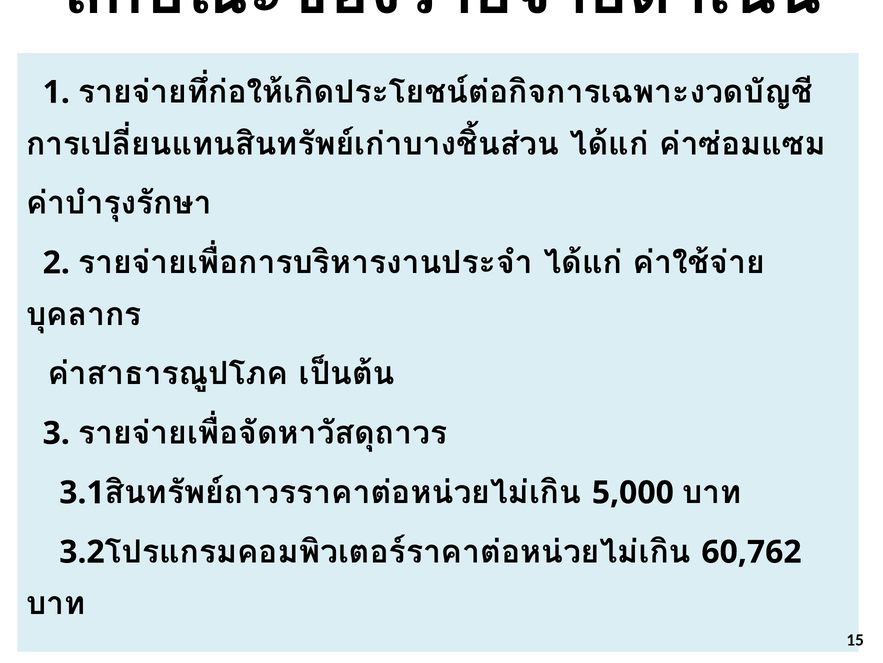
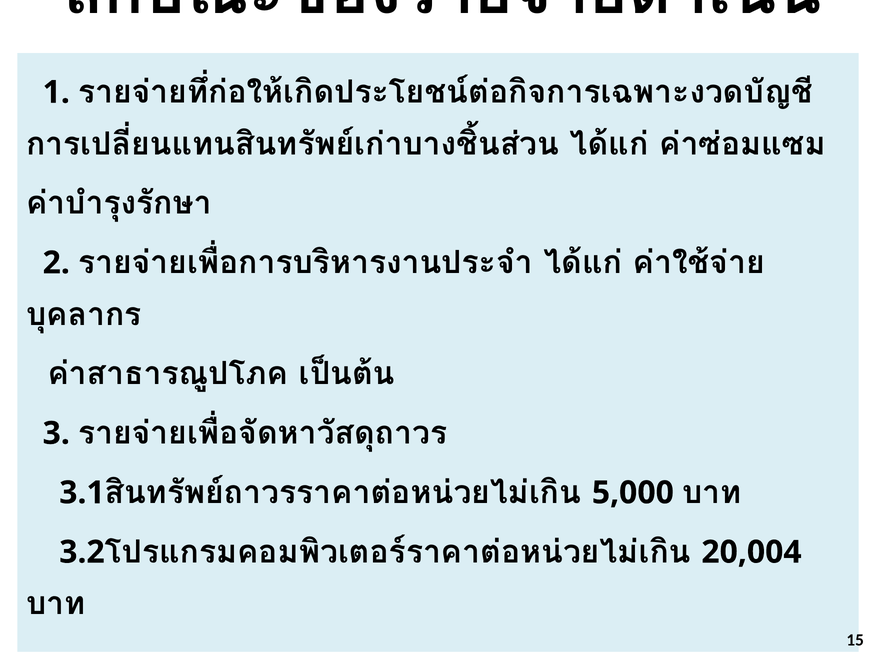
60,762: 60,762 -> 20,004
